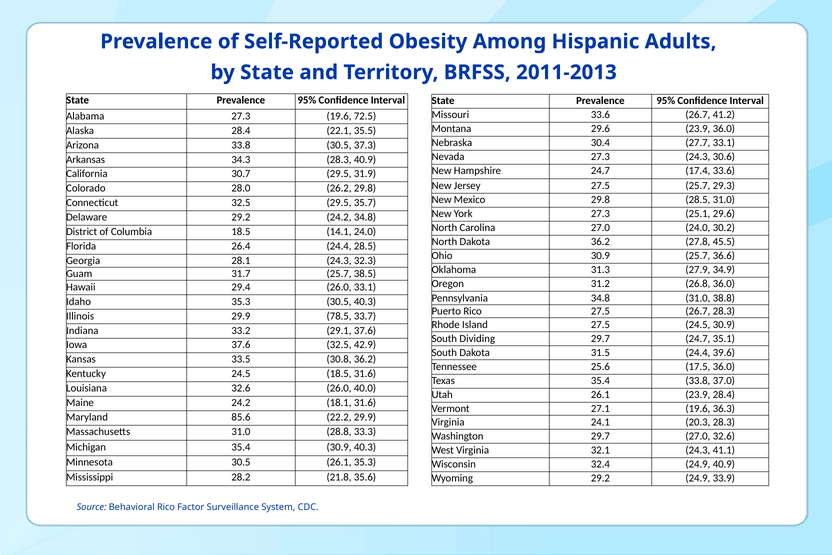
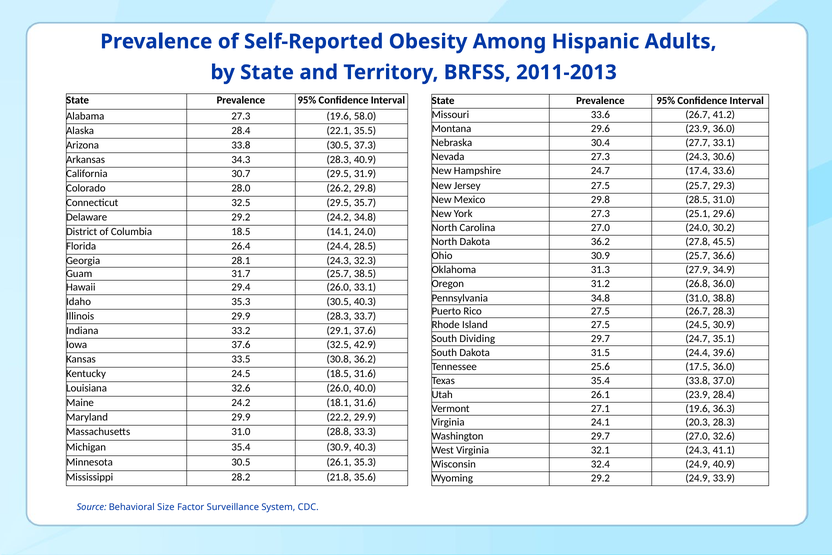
72.5: 72.5 -> 58.0
29.9 78.5: 78.5 -> 28.3
Maryland 85.6: 85.6 -> 29.9
Behavioral Rico: Rico -> Size
